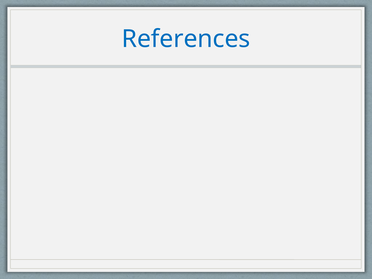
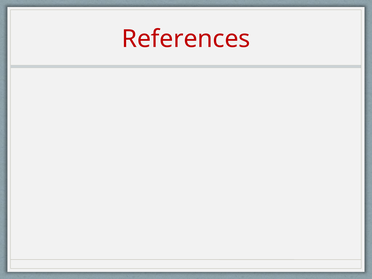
References colour: blue -> red
